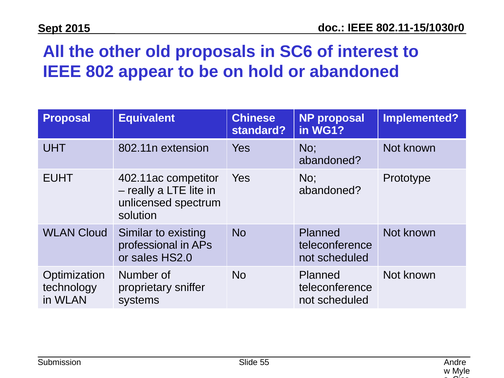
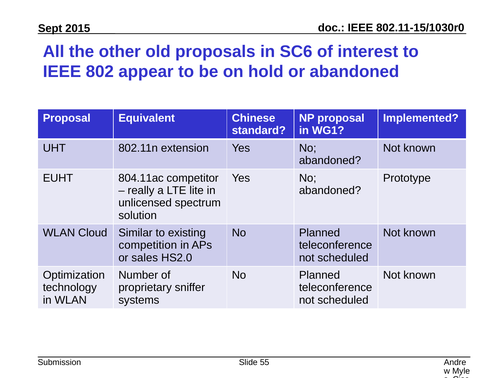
402.11ac: 402.11ac -> 804.11ac
professional: professional -> competition
